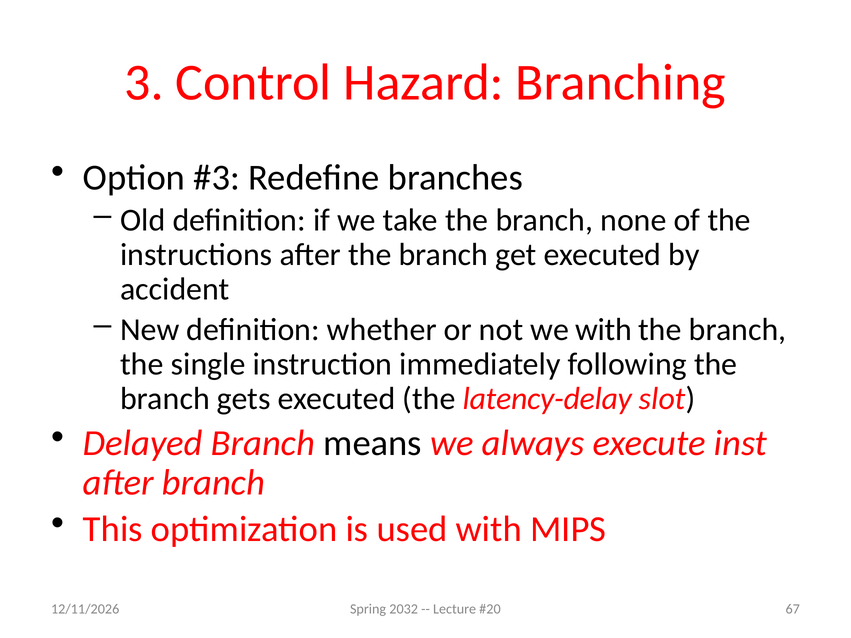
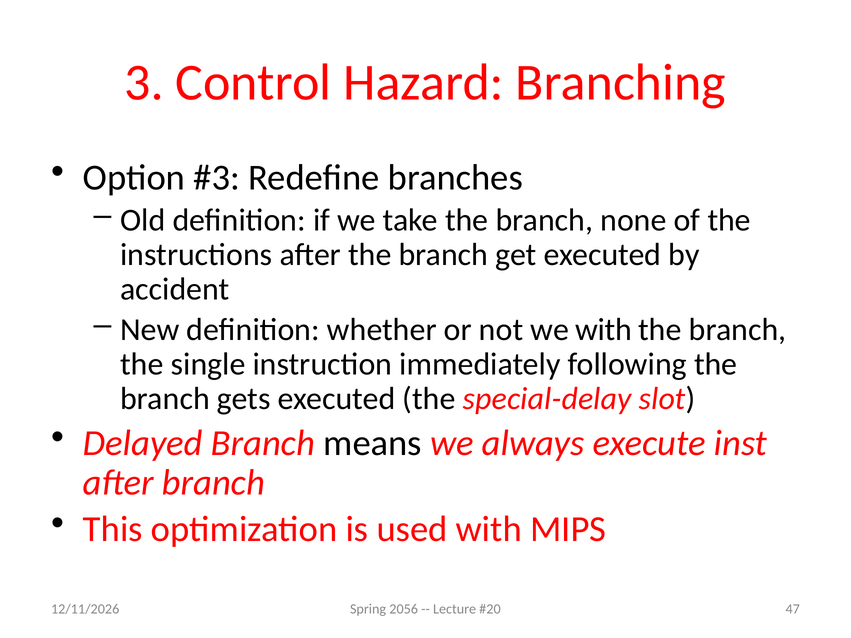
latency-delay: latency-delay -> special-delay
2032: 2032 -> 2056
67: 67 -> 47
